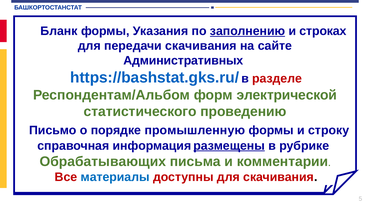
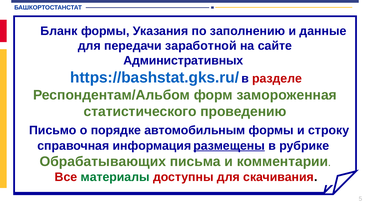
заполнению underline: present -> none
строках: строках -> данные
передачи скачивания: скачивания -> заработной
электрической: электрической -> замороженная
промышленную: промышленную -> автомобильным
материалы colour: blue -> green
